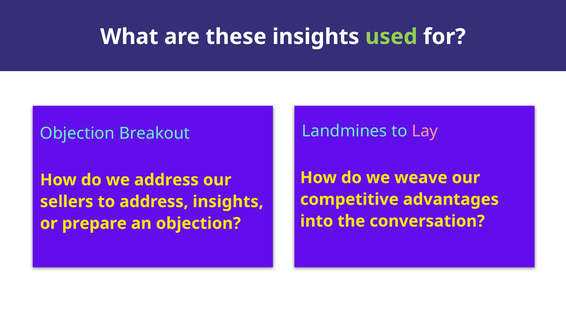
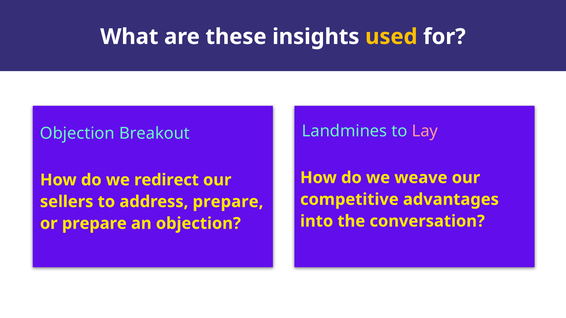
used colour: light green -> yellow
we address: address -> redirect
address insights: insights -> prepare
